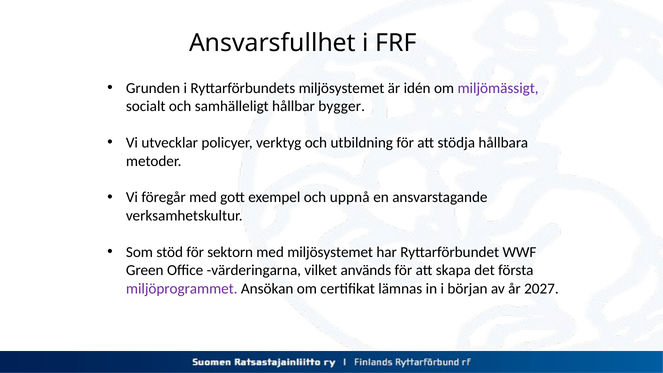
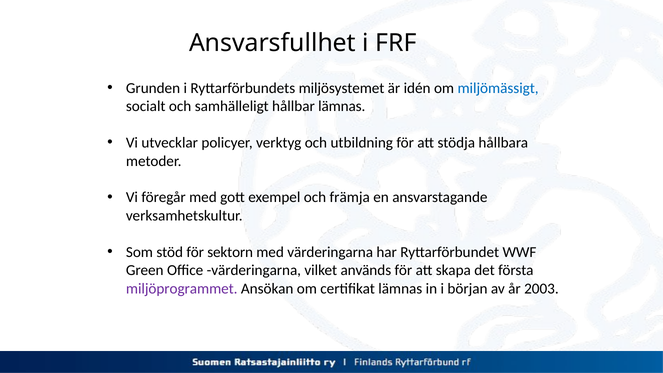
miljömässigt colour: purple -> blue
hållbar bygger: bygger -> lämnas
uppnå: uppnå -> främja
med miljösystemet: miljösystemet -> värderingarna
2027: 2027 -> 2003
